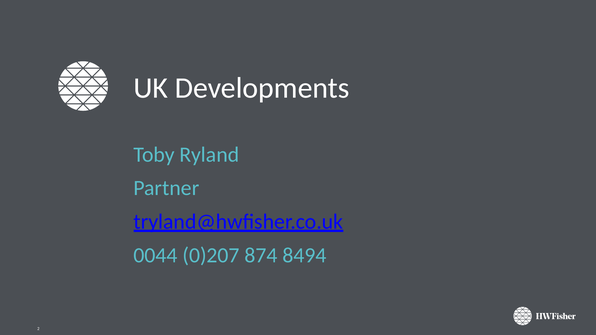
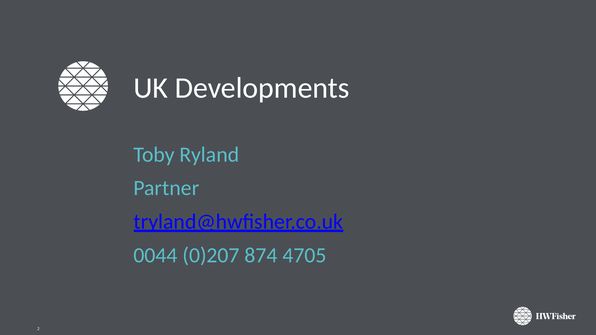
8494: 8494 -> 4705
